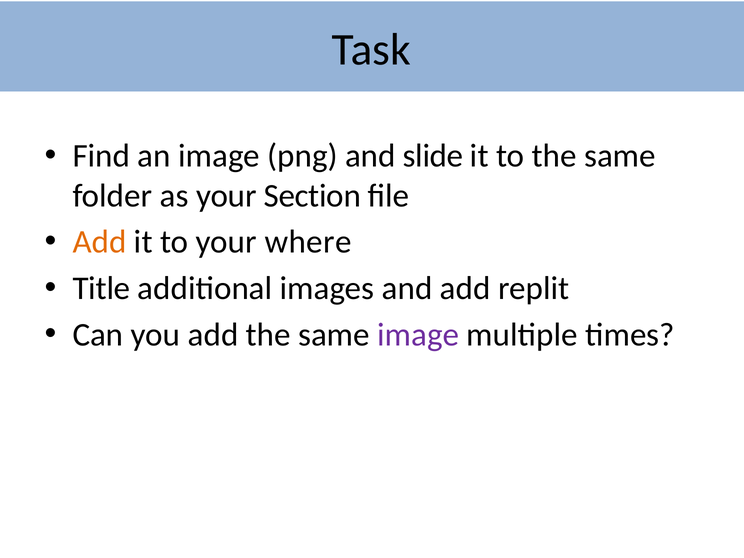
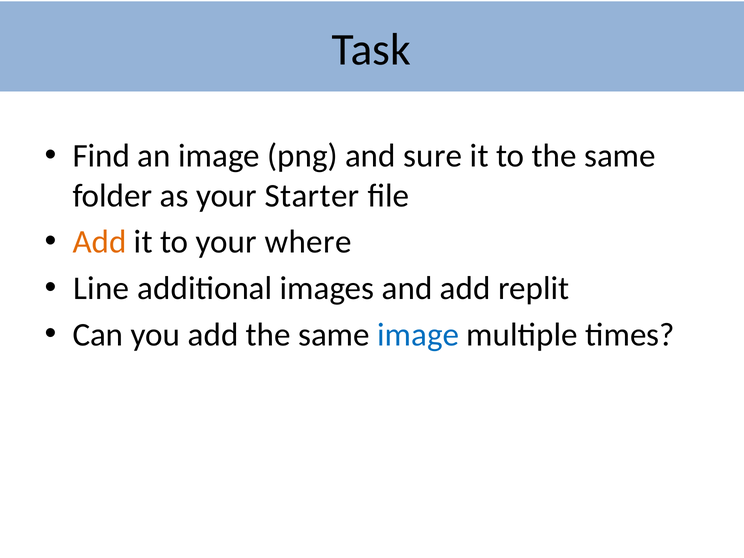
slide: slide -> sure
Section: Section -> Starter
Title: Title -> Line
image at (418, 335) colour: purple -> blue
